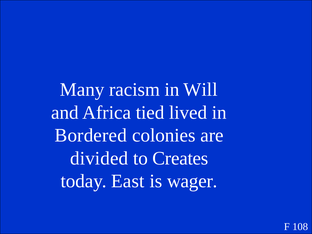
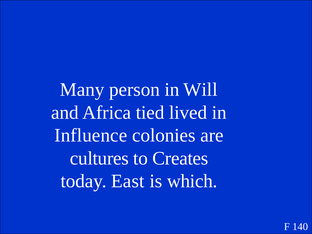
racism: racism -> person
Bordered: Bordered -> Influence
divided: divided -> cultures
wager: wager -> which
108: 108 -> 140
